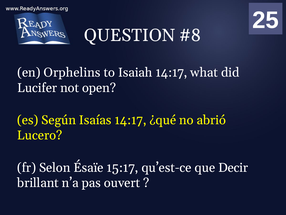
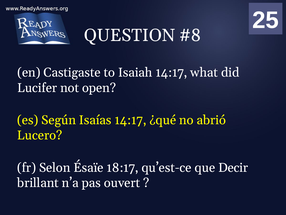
Orphelins: Orphelins -> Castigaste
15:17: 15:17 -> 18:17
